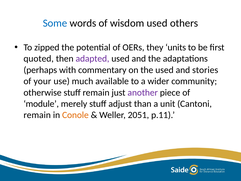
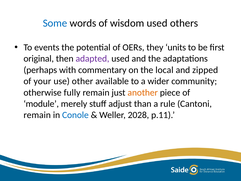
zipped: zipped -> events
quoted: quoted -> original
the used: used -> local
stories: stories -> zipped
much: much -> other
otherwise stuff: stuff -> fully
another colour: purple -> orange
unit: unit -> rule
Conole colour: orange -> blue
2051: 2051 -> 2028
